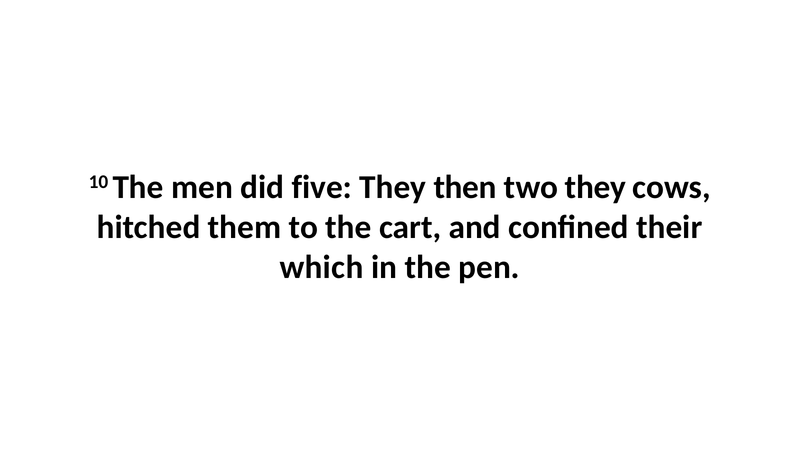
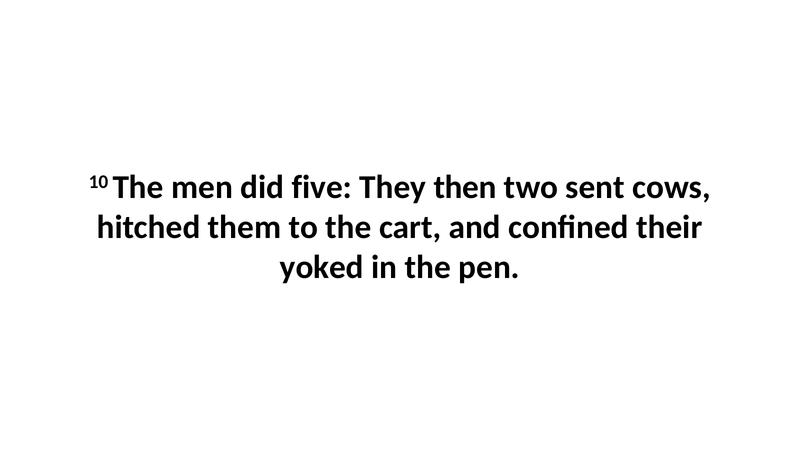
two they: they -> sent
which: which -> yoked
